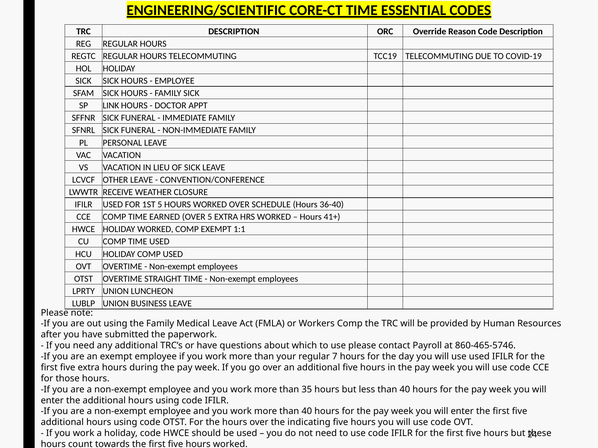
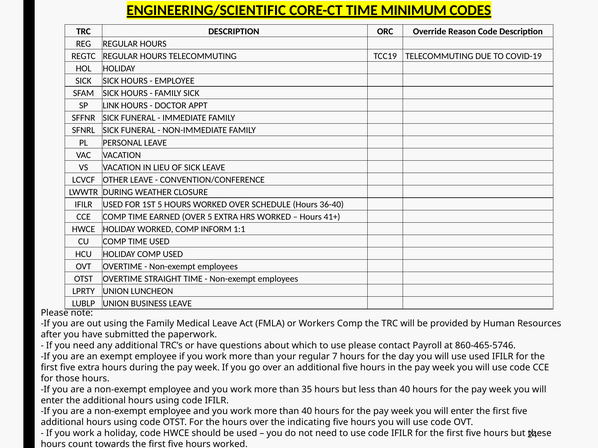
ESSENTIAL: ESSENTIAL -> MINIMUM
LWWTR RECEIVE: RECEIVE -> DURING
COMP EXEMPT: EXEMPT -> INFORM
